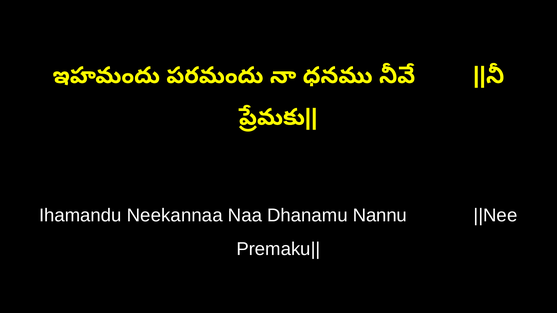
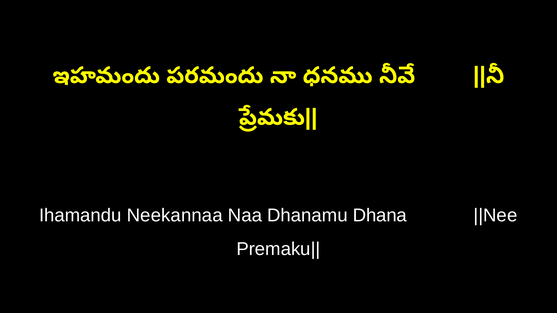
Nannu: Nannu -> Dhana
